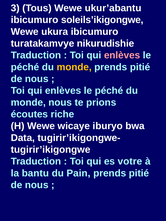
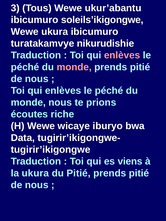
monde at (74, 67) colour: yellow -> pink
votre: votre -> viens
la bantu: bantu -> ukura
du Pain: Pain -> Pitié
